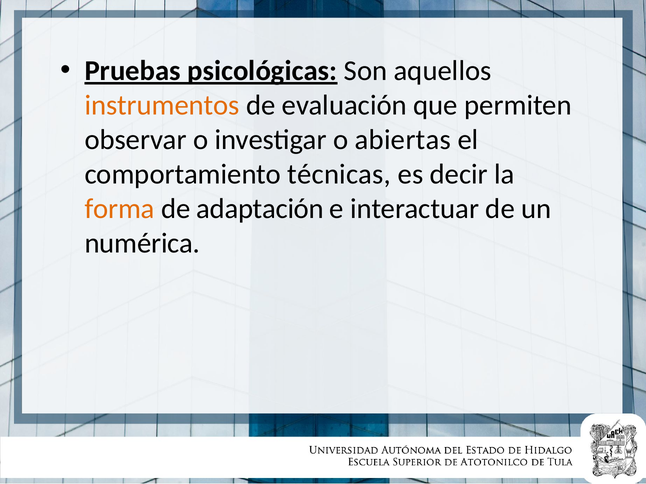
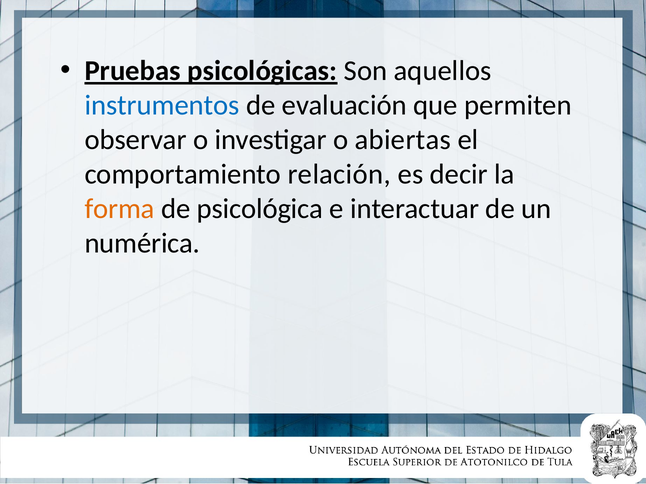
instrumentos colour: orange -> blue
técnicas: técnicas -> relación
adaptación: adaptación -> psicológica
